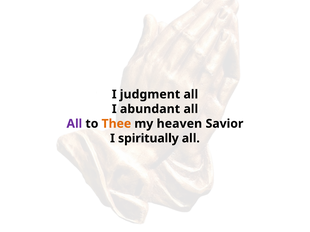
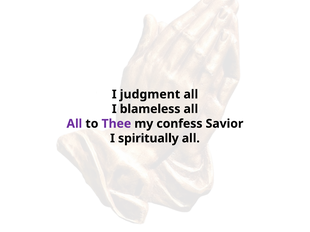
abundant: abundant -> blameless
Thee colour: orange -> purple
heaven: heaven -> confess
